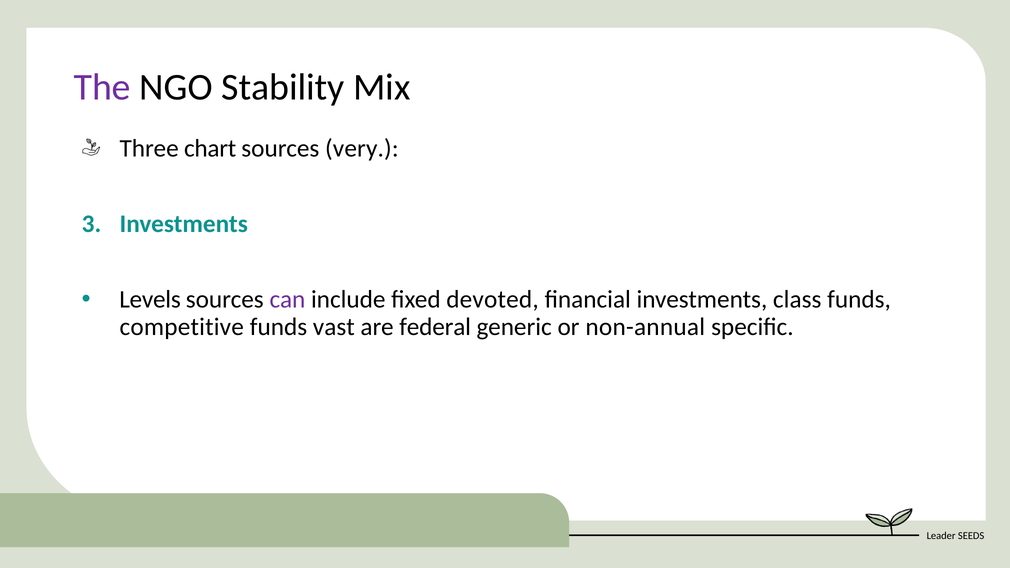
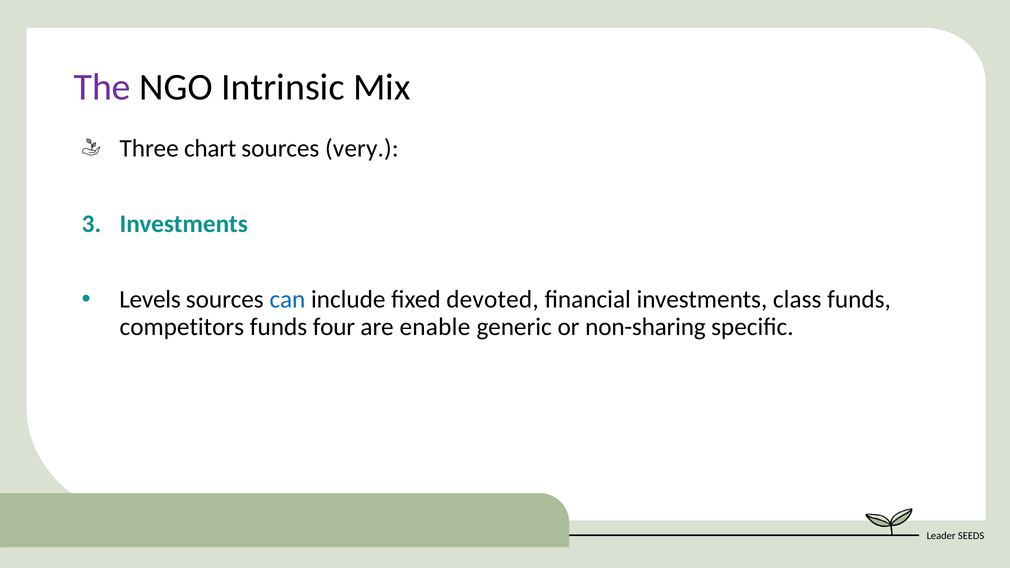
Stability: Stability -> Intrinsic
can colour: purple -> blue
competitive: competitive -> competitors
vast: vast -> four
federal: federal -> enable
non-annual: non-annual -> non-sharing
